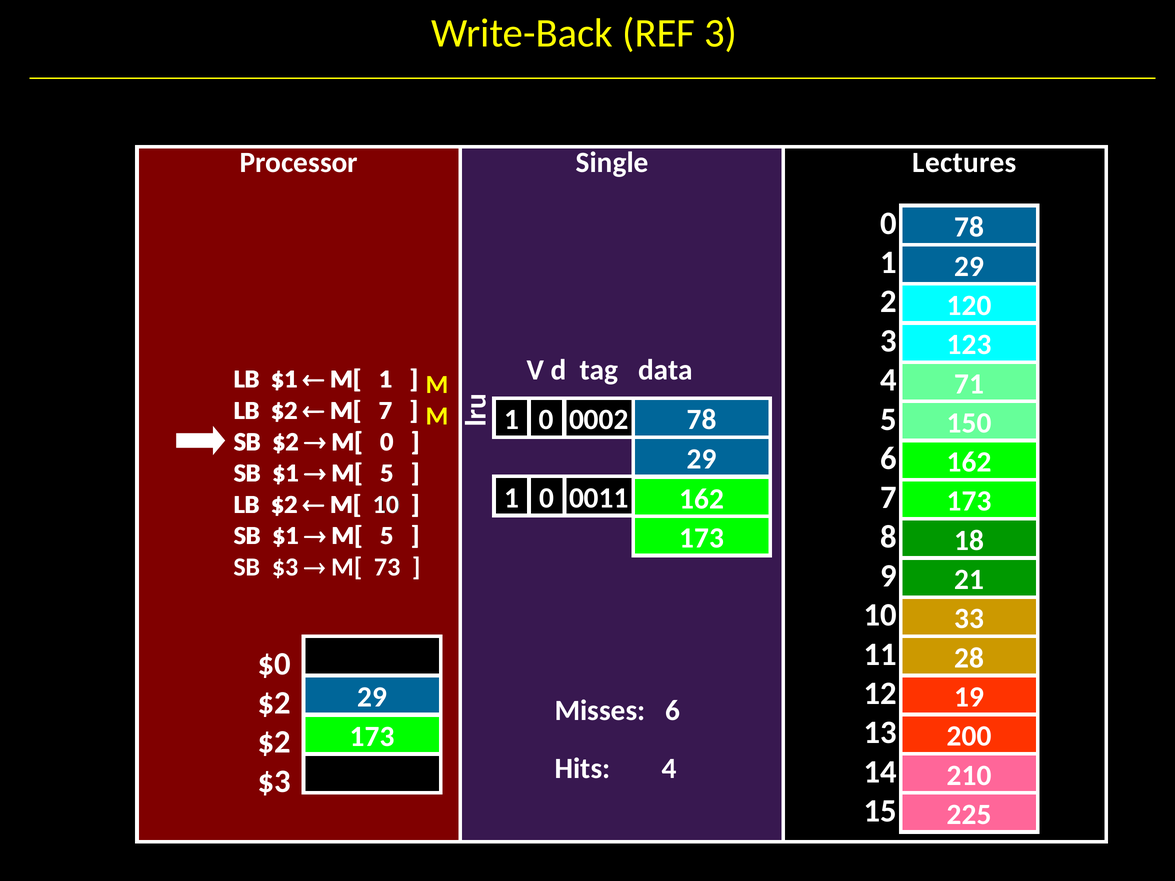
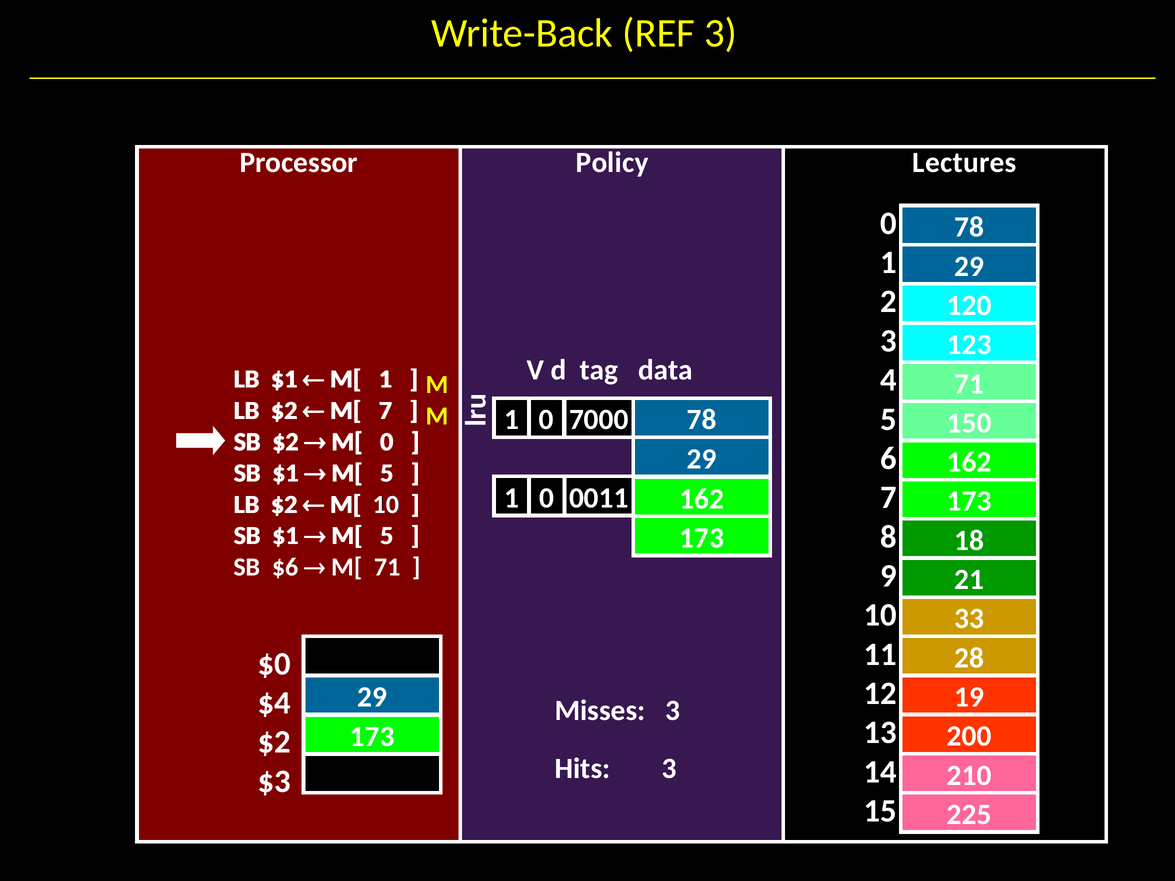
Single: Single -> Policy
0002: 0002 -> 7000
SB $3: $3 -> $6
M[ 73: 73 -> 71
$2 at (274, 703): $2 -> $4
Misses 6: 6 -> 3
Hits 4: 4 -> 3
